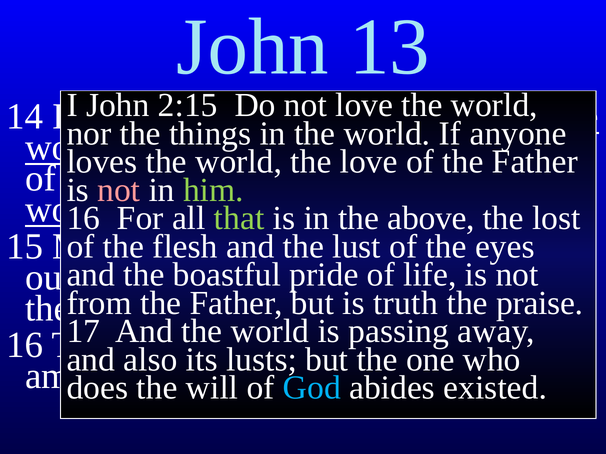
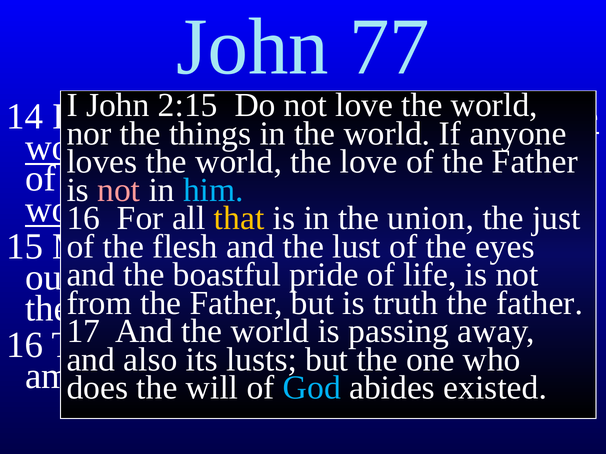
13: 13 -> 77
him colour: light green -> light blue
that at (239, 218) colour: light green -> yellow
above: above -> union
lost: lost -> just
praise at (540, 303): praise -> father
